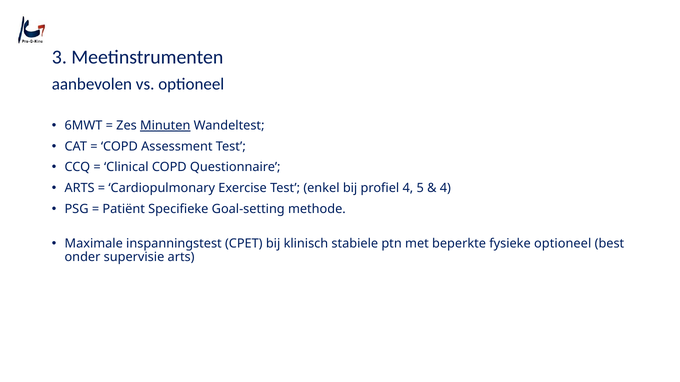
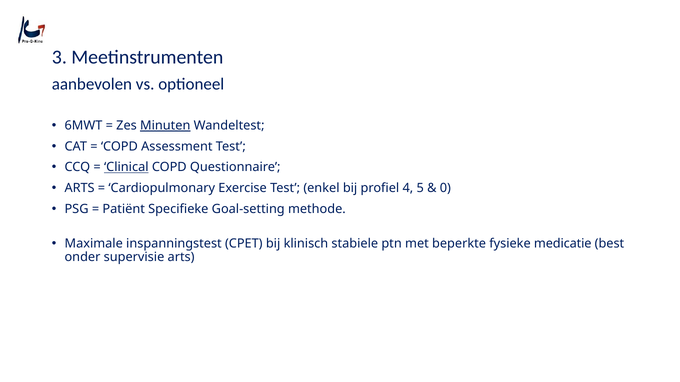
Clinical underline: none -> present
4 at (445, 188): 4 -> 0
fysieke optioneel: optioneel -> medicatie
